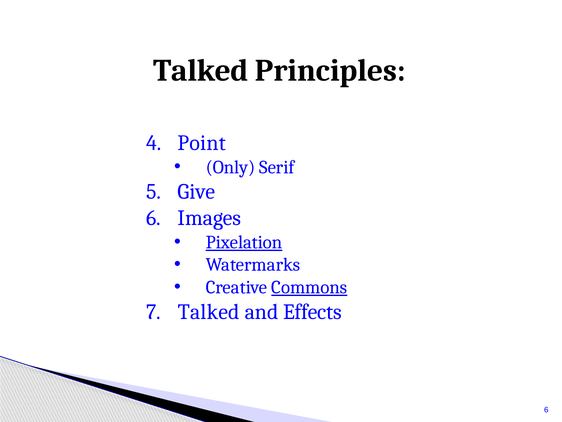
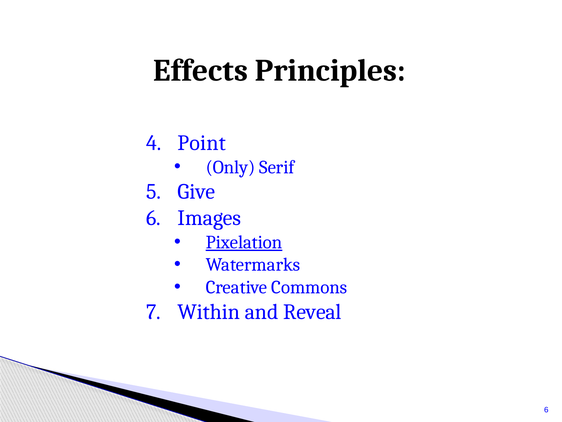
Talked at (201, 71): Talked -> Effects
Commons underline: present -> none
Talked at (209, 311): Talked -> Within
Effects: Effects -> Reveal
